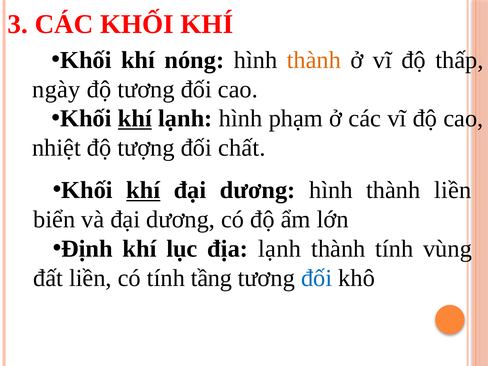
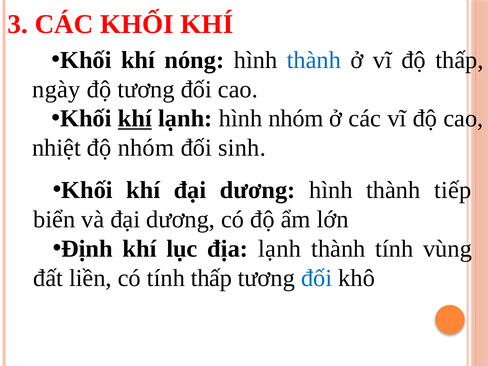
thành at (314, 60) colour: orange -> blue
hình phạm: phạm -> nhóm
độ tượng: tượng -> nhóm
chất: chất -> sinh
khí at (143, 190) underline: present -> none
thành liền: liền -> tiếp
tính tầng: tầng -> thấp
